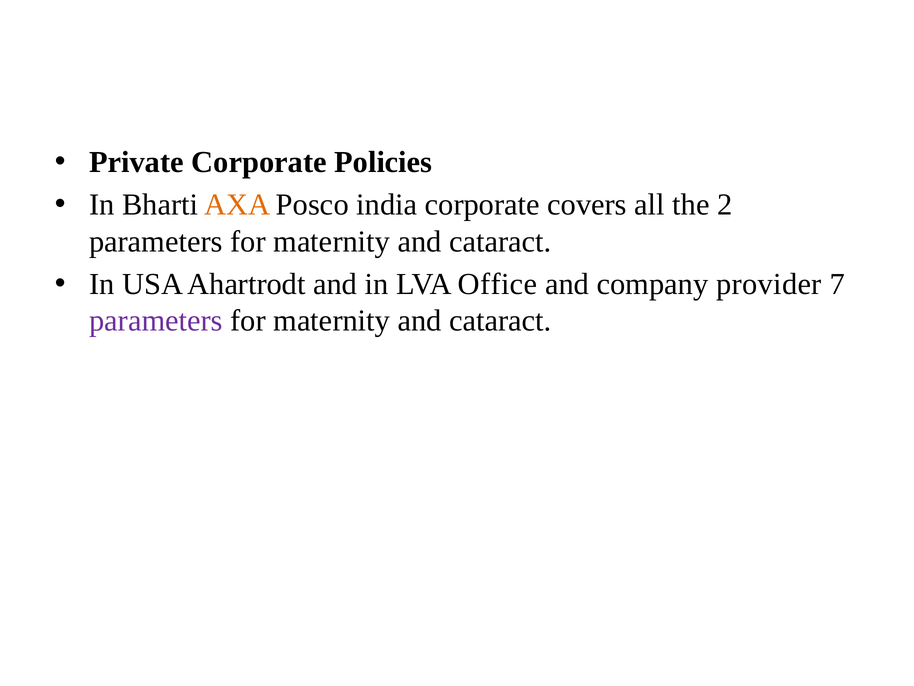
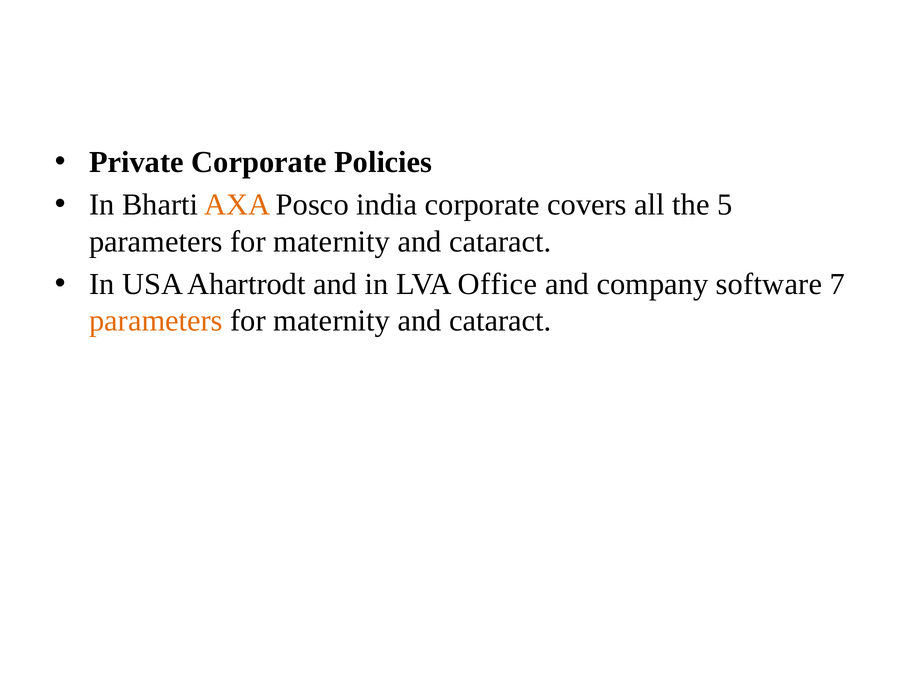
2: 2 -> 5
provider: provider -> software
parameters at (156, 320) colour: purple -> orange
